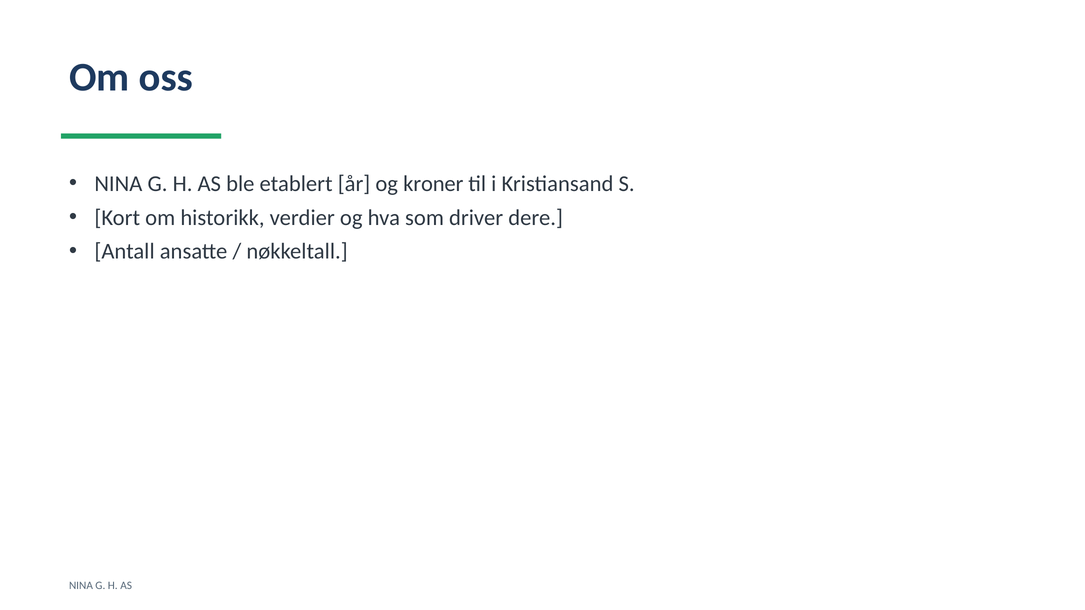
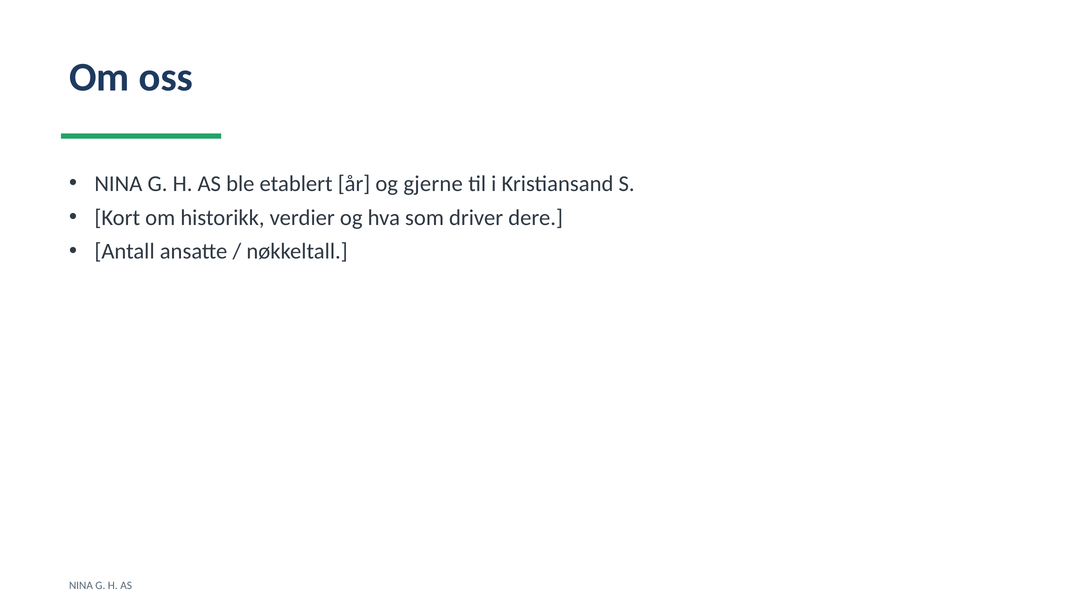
kroner: kroner -> gjerne
